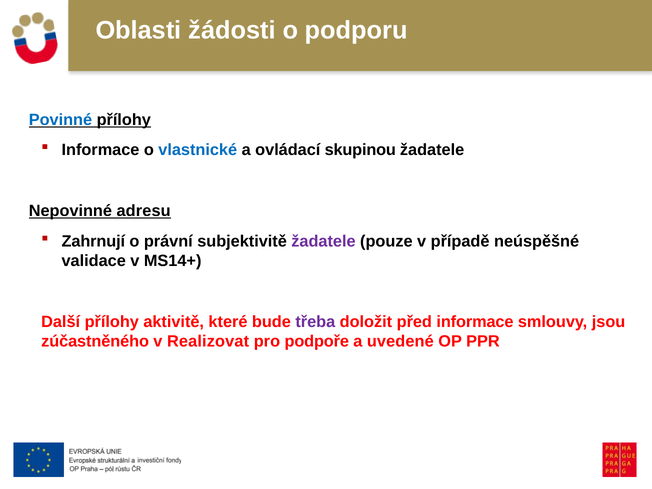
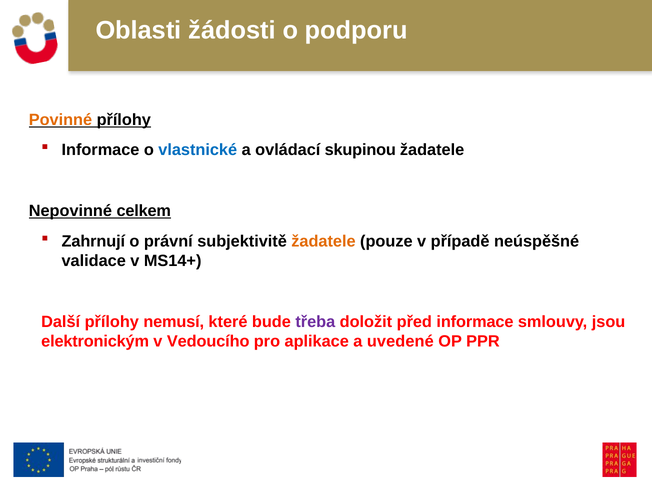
Povinné colour: blue -> orange
adresu: adresu -> celkem
žadatele at (323, 241) colour: purple -> orange
aktivitě: aktivitě -> nemusí
zúčastněného: zúčastněného -> elektronickým
Realizovat: Realizovat -> Vedoucího
podpoře: podpoře -> aplikace
